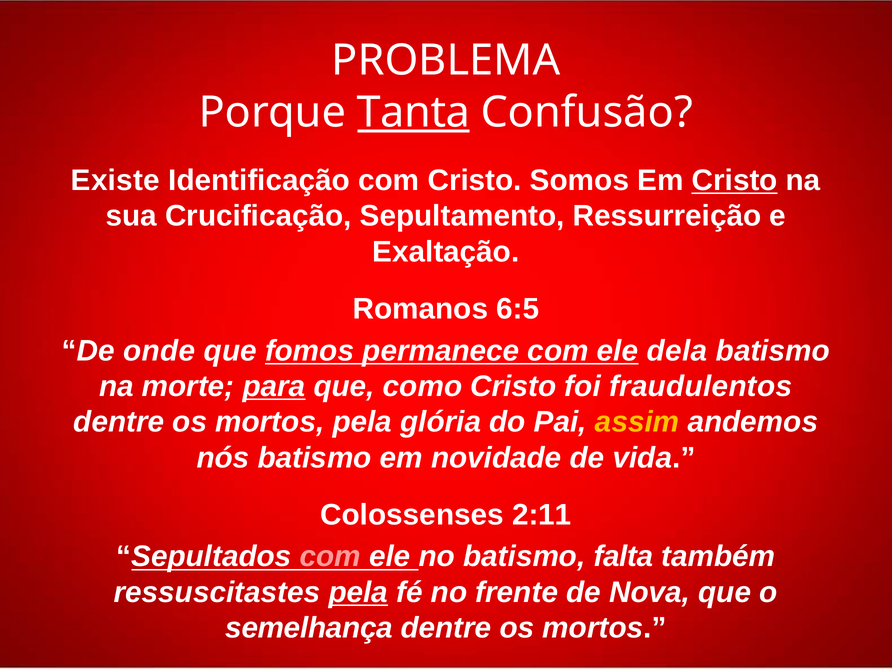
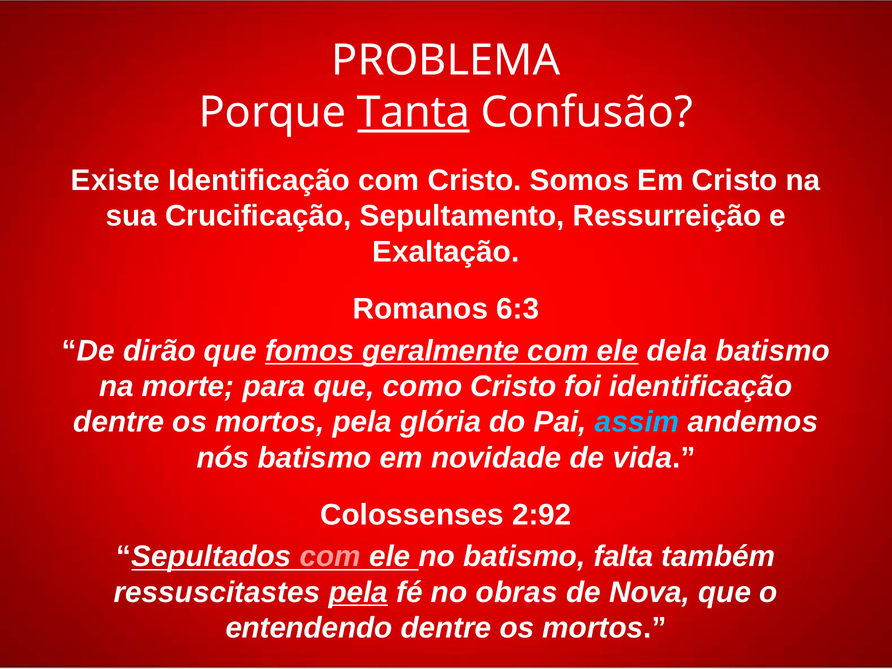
Cristo at (735, 180) underline: present -> none
6:5: 6:5 -> 6:3
onde: onde -> dirão
permanece: permanece -> geralmente
para underline: present -> none
foi fraudulentos: fraudulentos -> identificação
assim colour: yellow -> light blue
2:11: 2:11 -> 2:92
frente: frente -> obras
semelhança: semelhança -> entendendo
